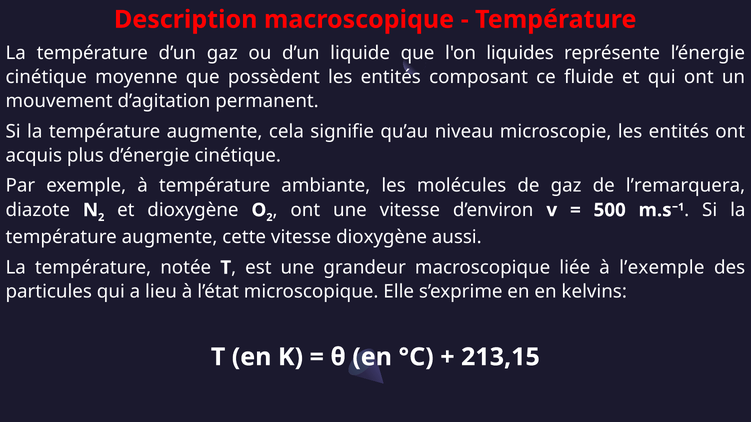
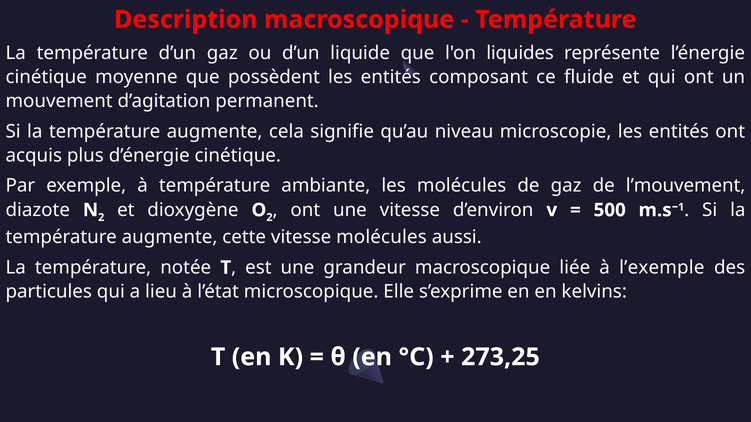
l’remarquera: l’remarquera -> l’mouvement
vitesse dioxygène: dioxygène -> molécules
213,15: 213,15 -> 273,25
